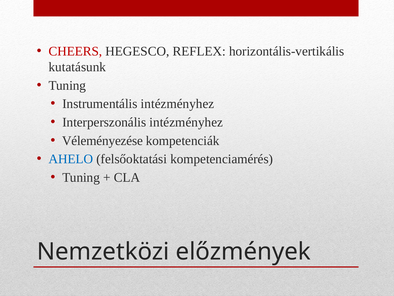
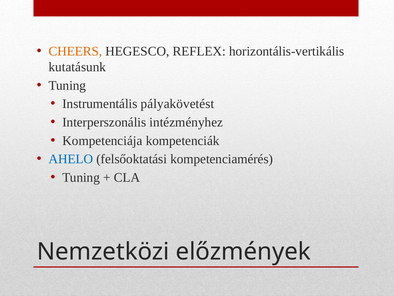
CHEERS colour: red -> orange
Instrumentális intézményhez: intézményhez -> pályakövetést
Véleményezése: Véleményezése -> Kompetenciája
